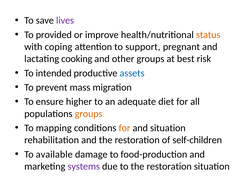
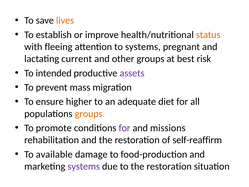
lives colour: purple -> orange
provided: provided -> establish
coping: coping -> fleeing
to support: support -> systems
cooking: cooking -> current
assets colour: blue -> purple
mapping: mapping -> promote
for at (124, 128) colour: orange -> purple
and situation: situation -> missions
self-children: self-children -> self-reaffirm
